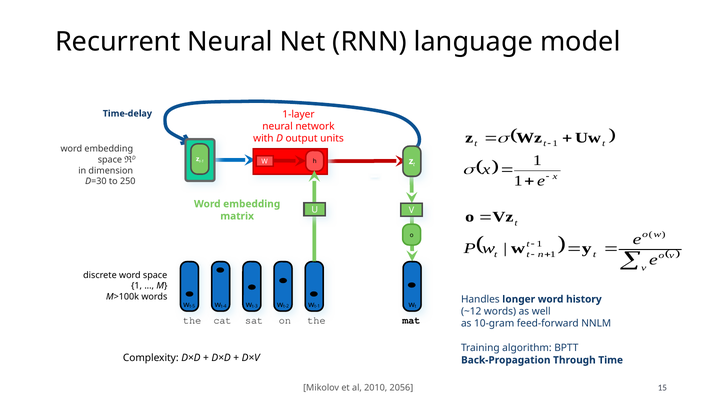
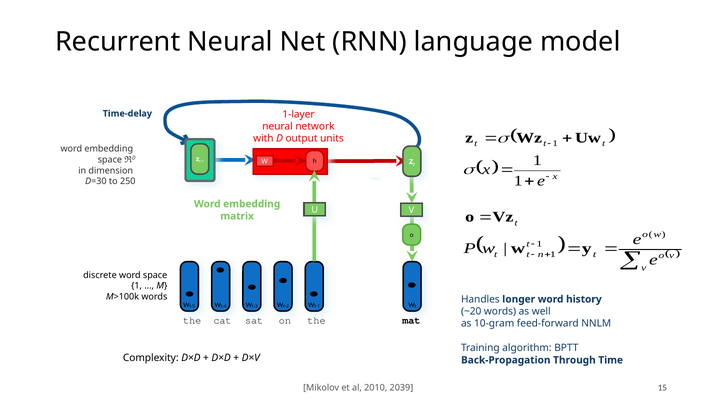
~12: ~12 -> ~20
2056: 2056 -> 2039
